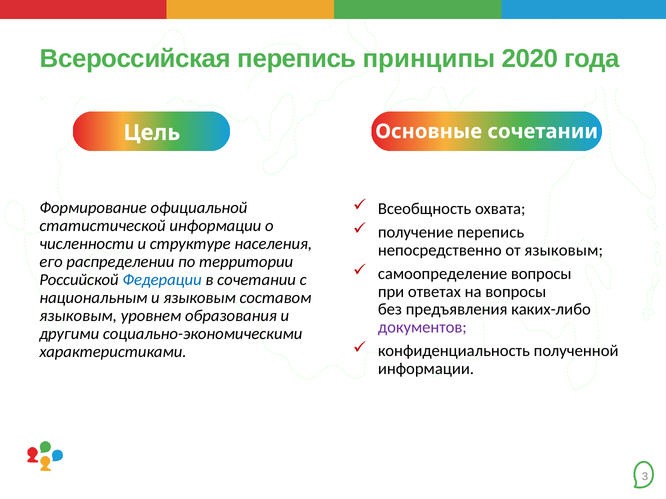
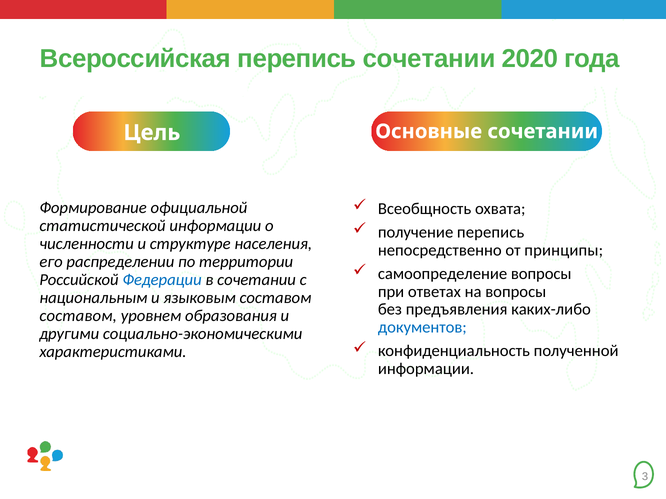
перепись принципы: принципы -> сочетании
от языковым: языковым -> принципы
языковым at (78, 316): языковым -> составом
документов colour: purple -> blue
